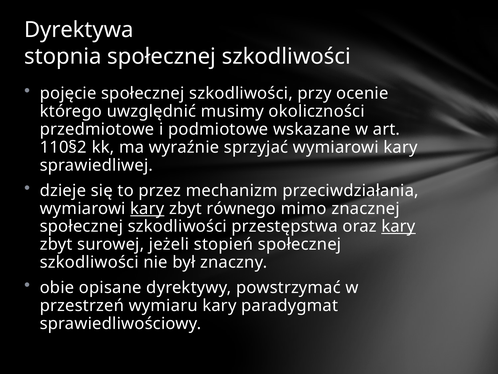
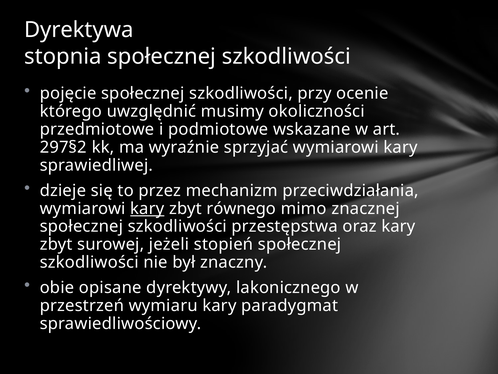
110§2: 110§2 -> 297§2
kary at (398, 226) underline: present -> none
powstrzymać: powstrzymać -> lakonicznego
